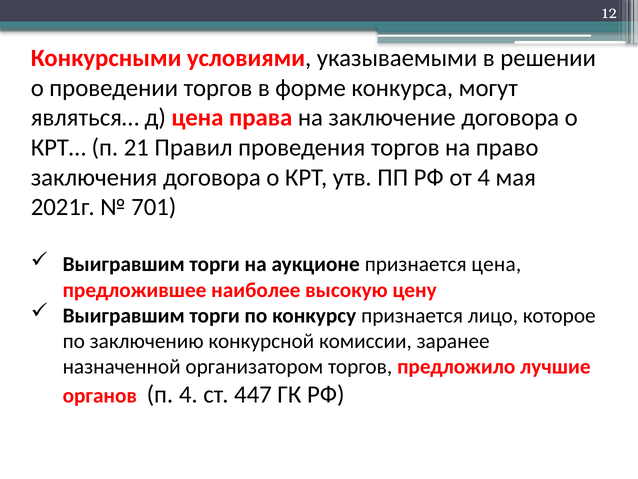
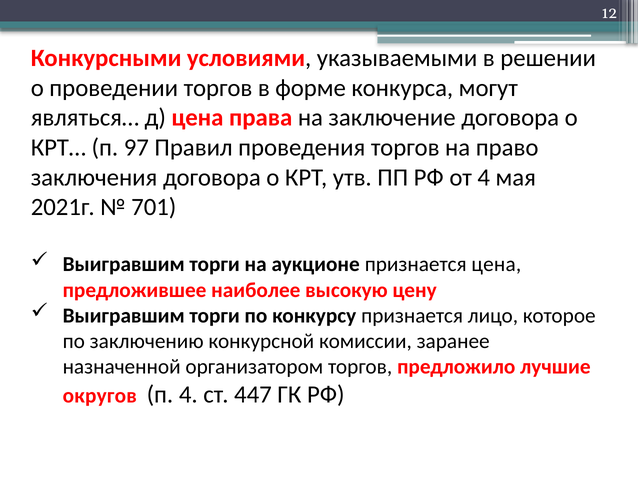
21: 21 -> 97
органов: органов -> округов
